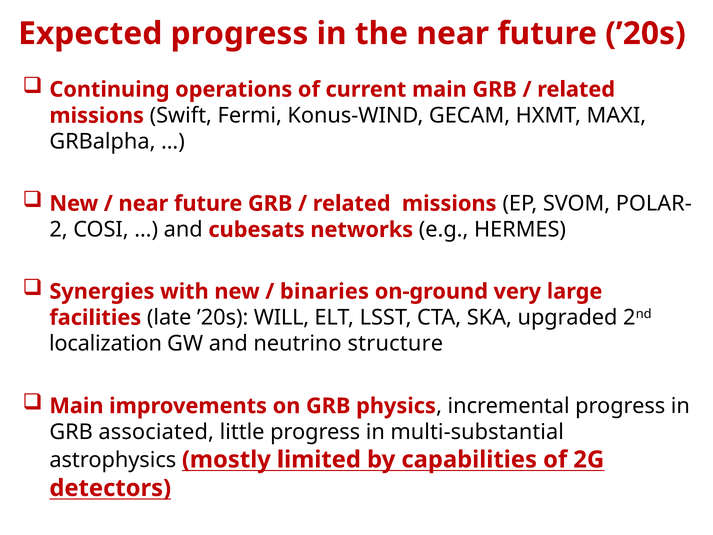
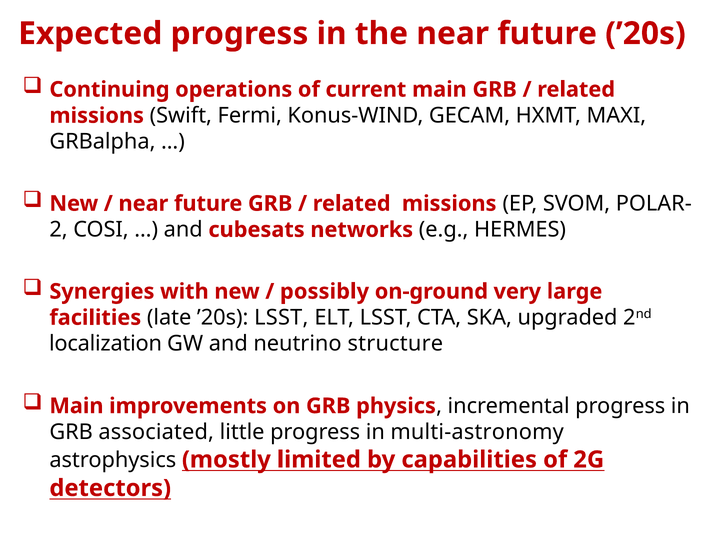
binaries: binaries -> possibly
’20s WILL: WILL -> LSST
multi-substantial: multi-substantial -> multi-astronomy
